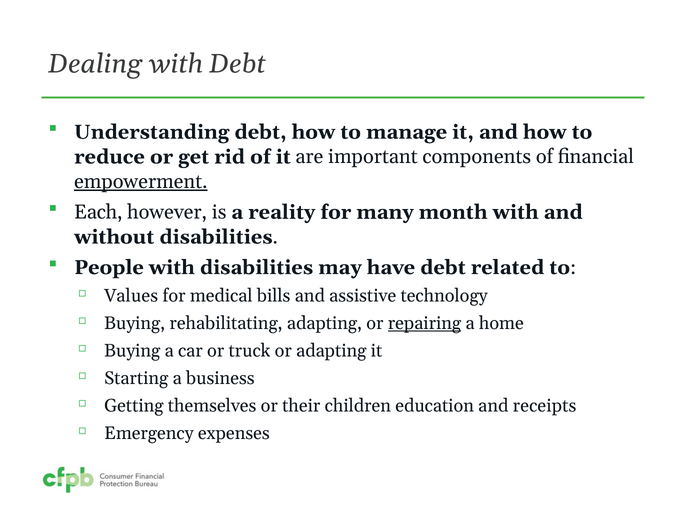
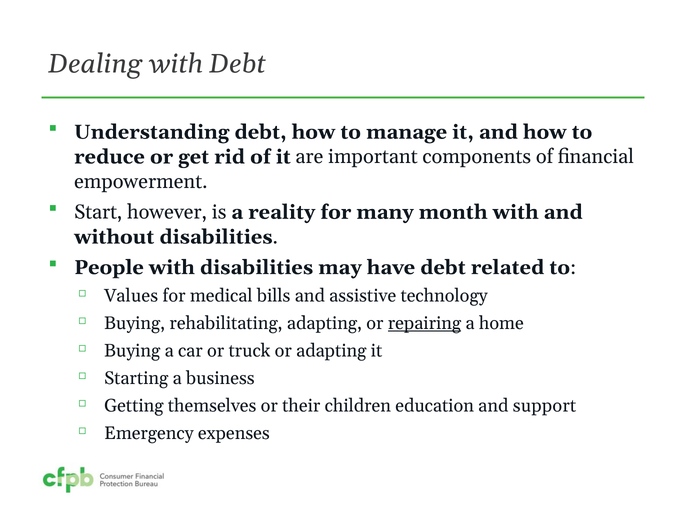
empowerment underline: present -> none
Each: Each -> Start
receipts: receipts -> support
